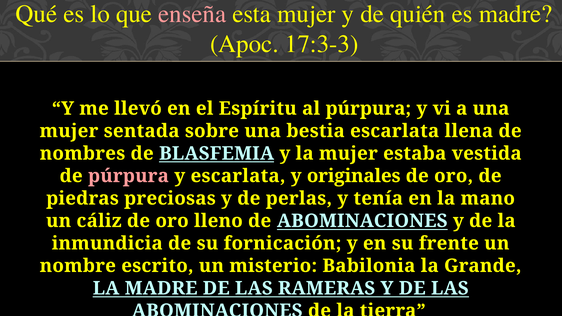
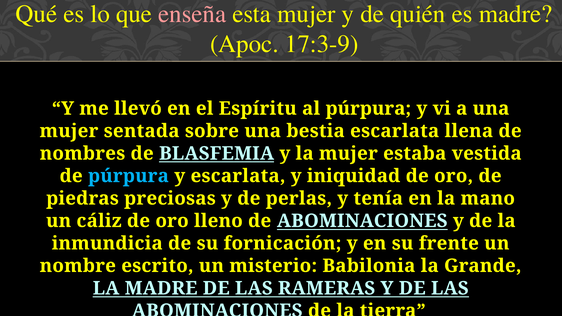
17:3-3: 17:3-3 -> 17:3-9
púrpura at (128, 176) colour: pink -> light blue
originales: originales -> iniquidad
